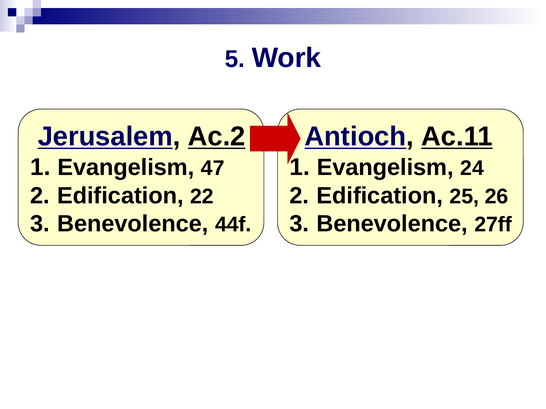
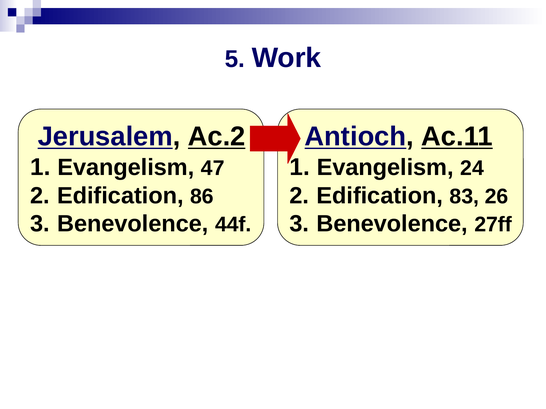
22: 22 -> 86
25: 25 -> 83
